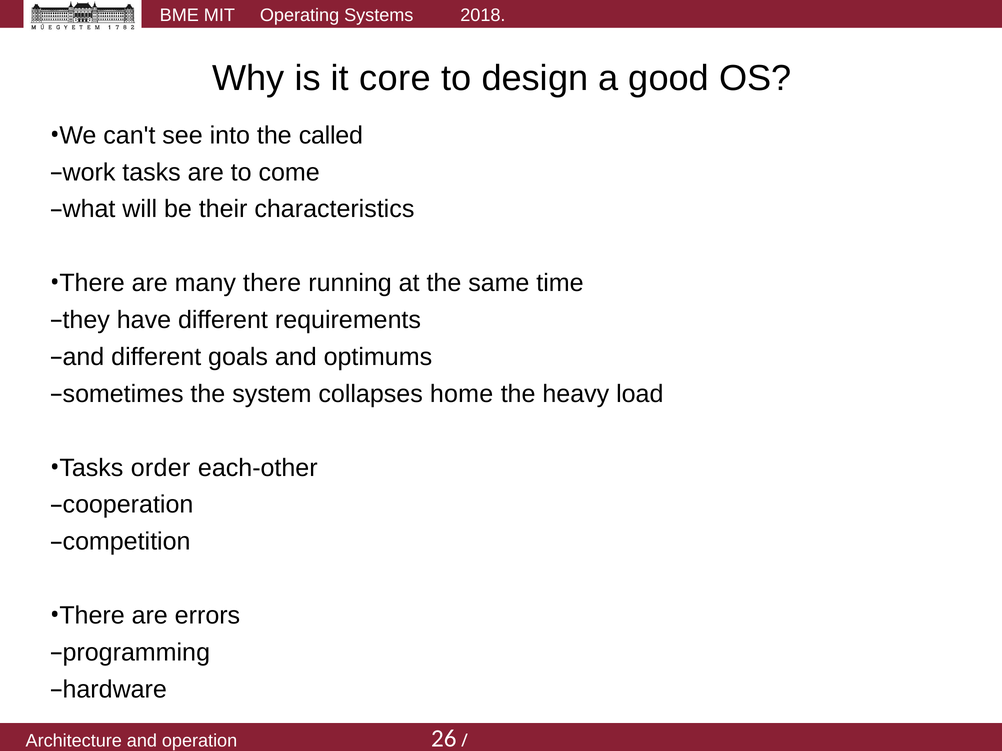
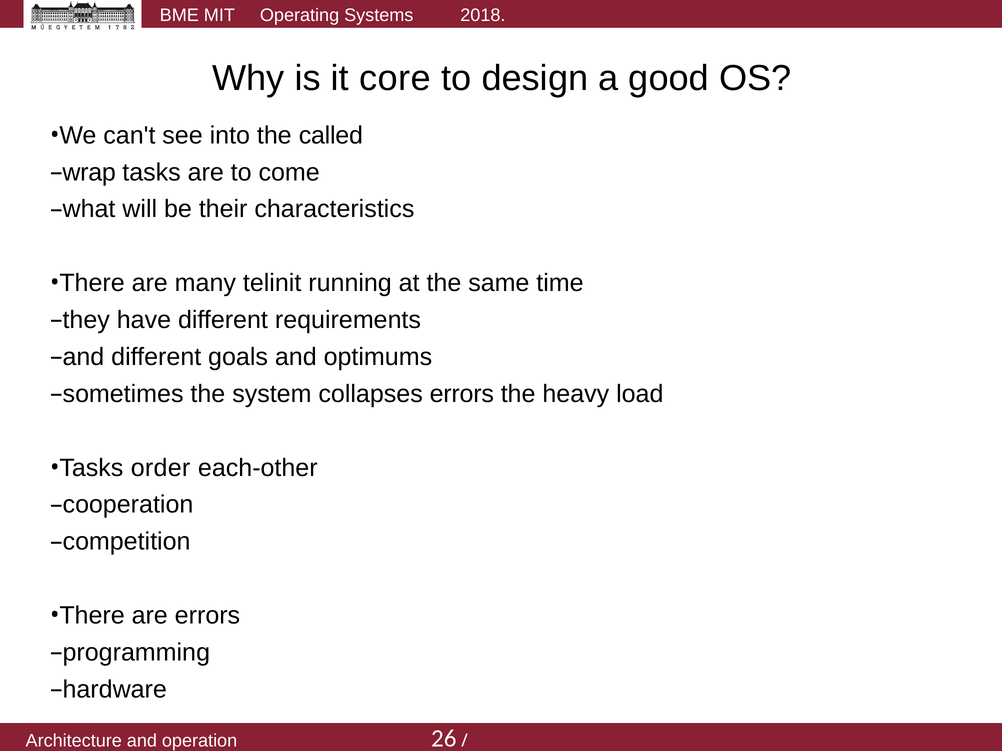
work: work -> wrap
many there: there -> telinit
collapses home: home -> errors
